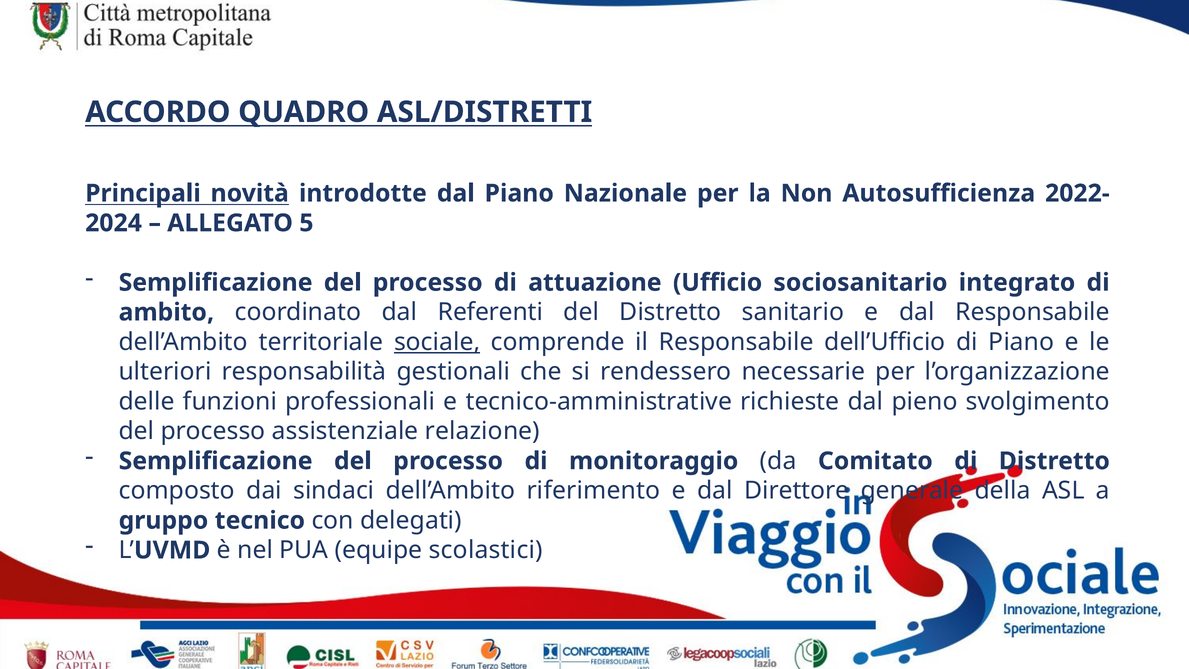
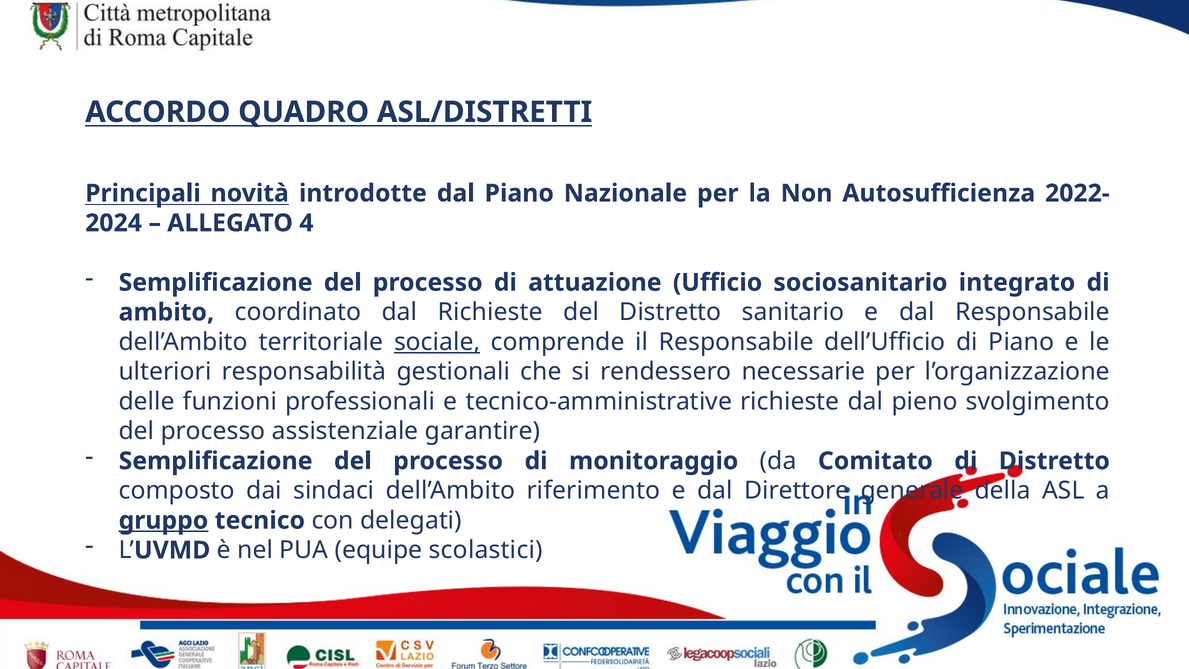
5: 5 -> 4
dal Referenti: Referenti -> Richieste
relazione: relazione -> garantire
gruppo underline: none -> present
